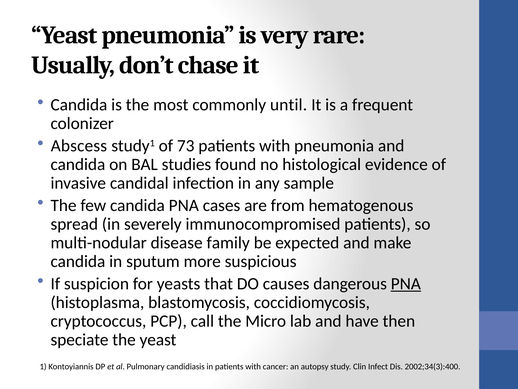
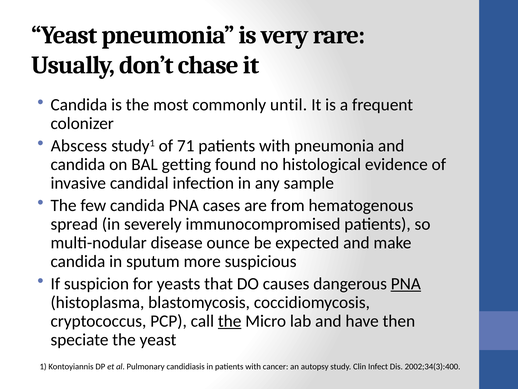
73: 73 -> 71
studies: studies -> getting
family: family -> ounce
the at (230, 321) underline: none -> present
